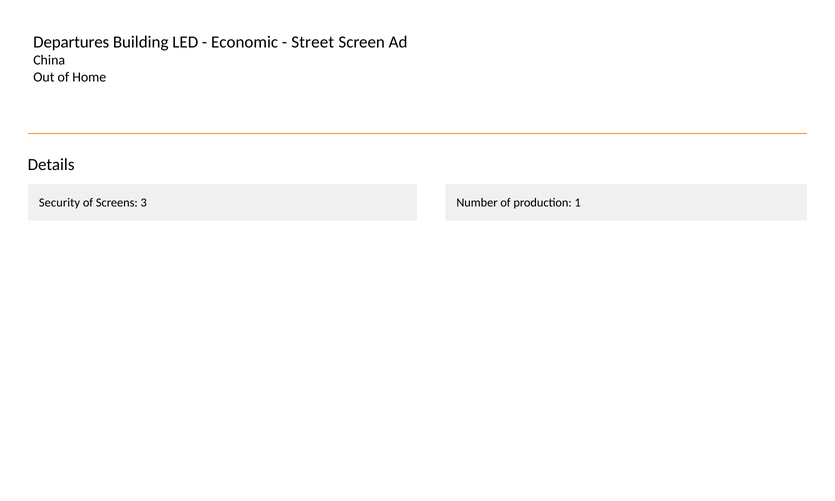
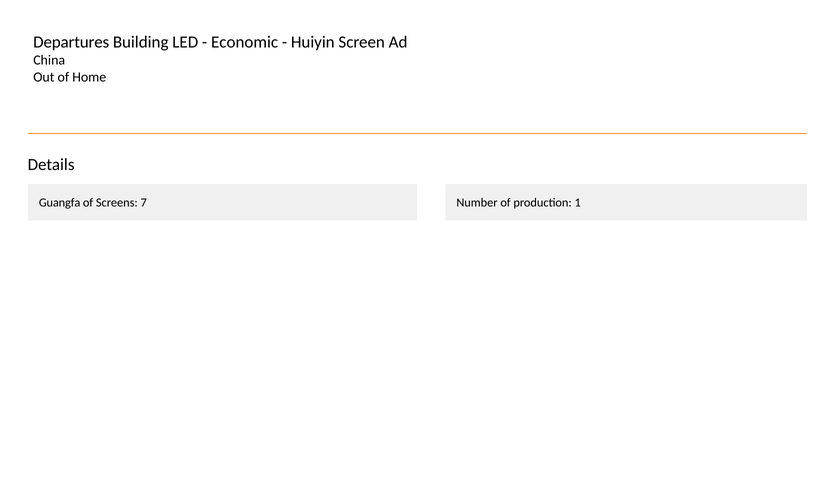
Street: Street -> Huiyin
Security: Security -> Guangfa
3: 3 -> 7
